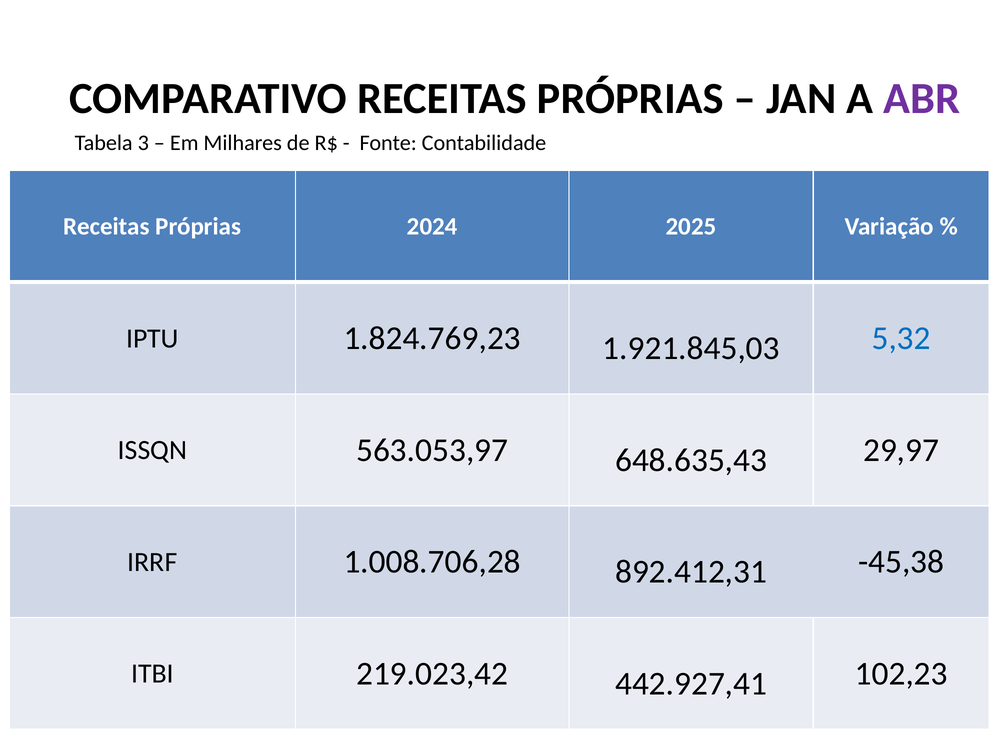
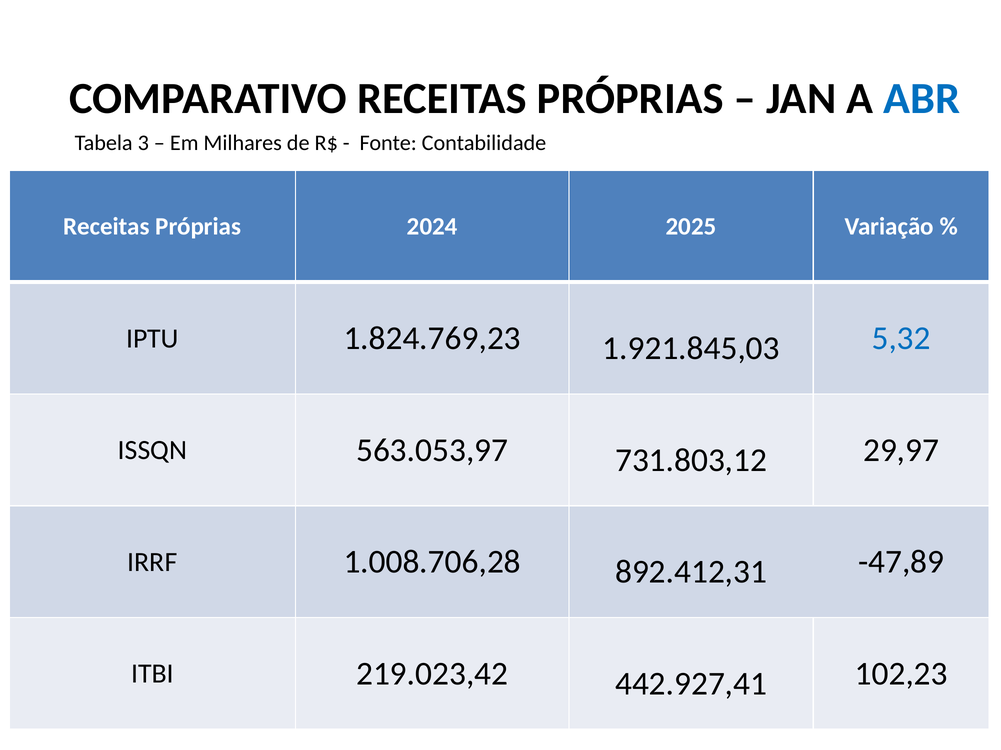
ABR colour: purple -> blue
648.635,43: 648.635,43 -> 731.803,12
-45,38: -45,38 -> -47,89
